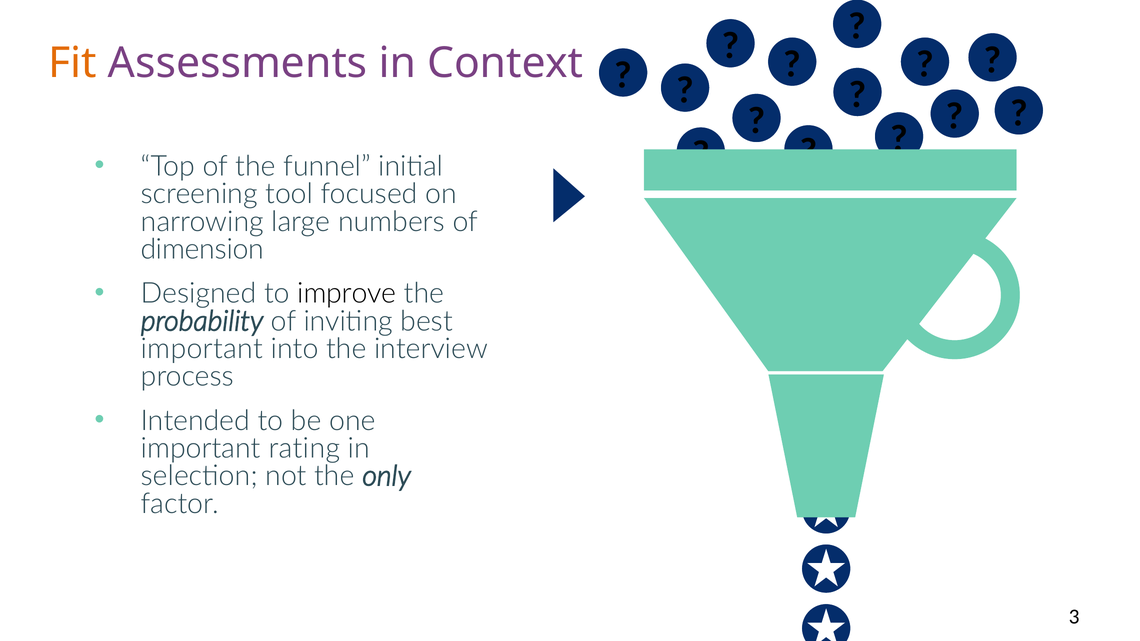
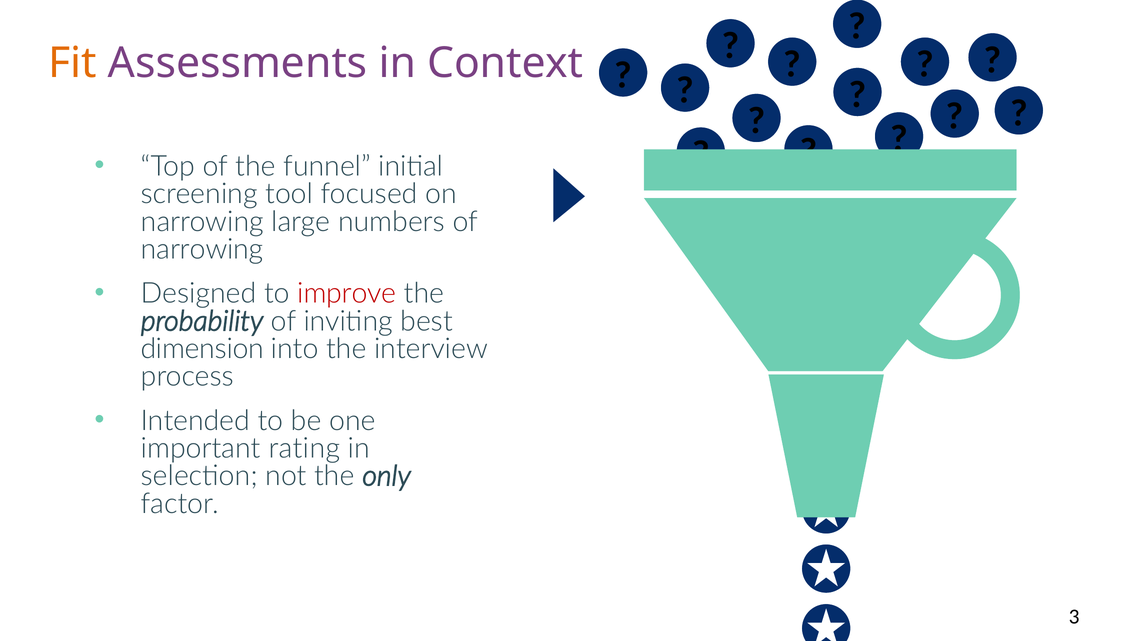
dimension at (202, 249): dimension -> narrowing
improve colour: black -> red
important at (202, 349): important -> dimension
